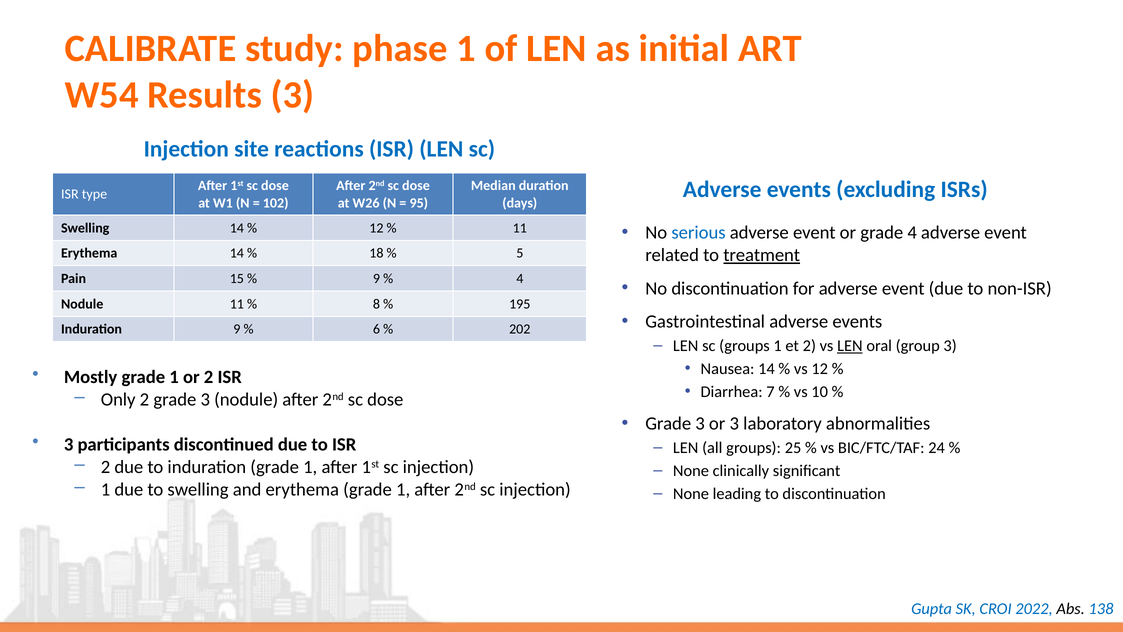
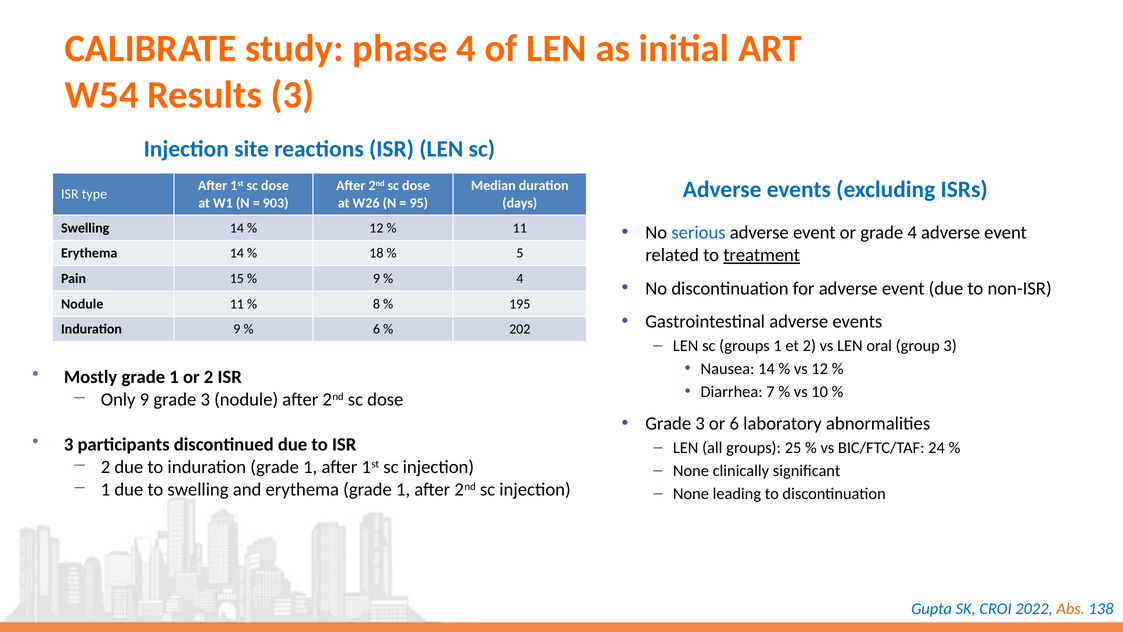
phase 1: 1 -> 4
102: 102 -> 903
LEN at (850, 346) underline: present -> none
Only 2: 2 -> 9
or 3: 3 -> 6
Abs colour: black -> orange
